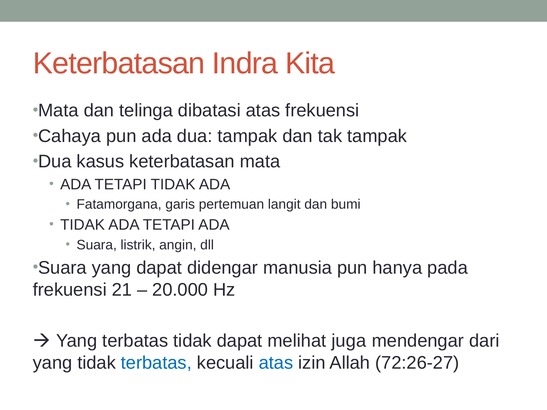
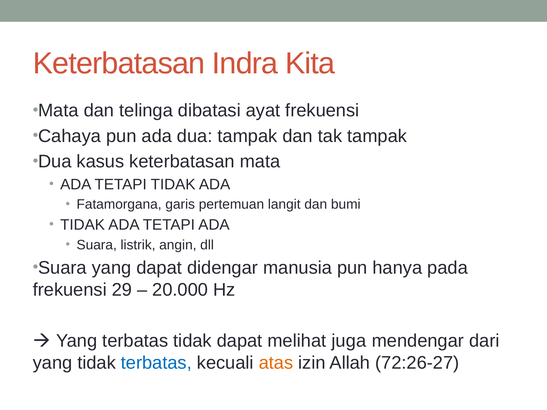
dibatasi atas: atas -> ayat
21: 21 -> 29
atas at (276, 363) colour: blue -> orange
